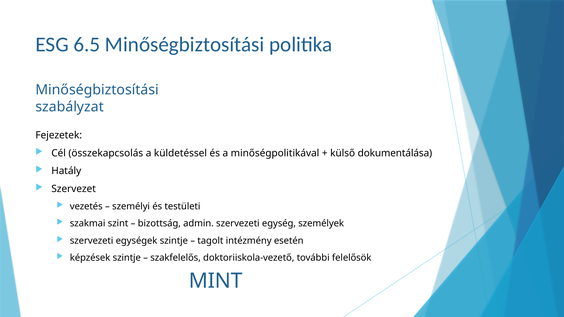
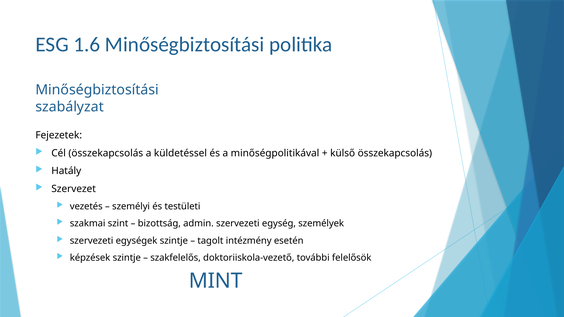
6.5: 6.5 -> 1.6
külső dokumentálása: dokumentálása -> összekapcsolás
